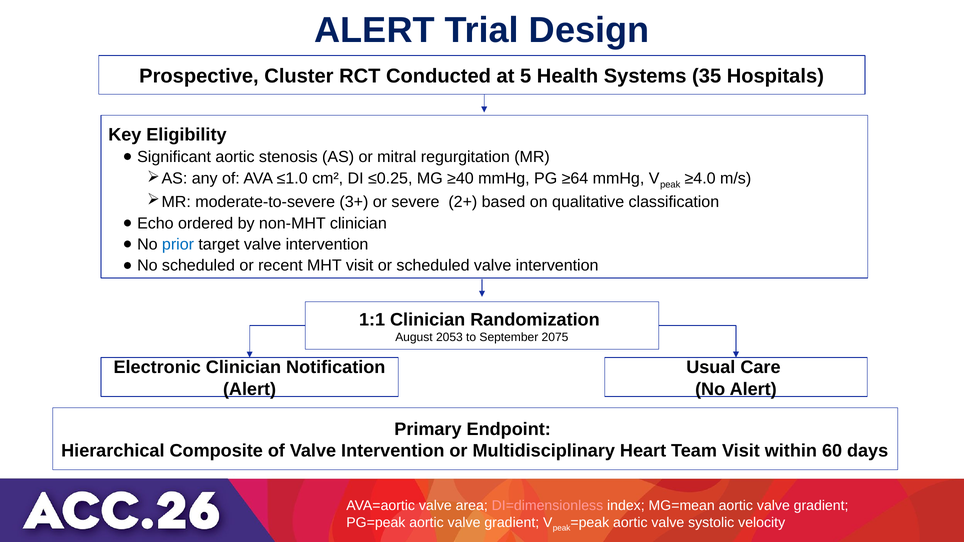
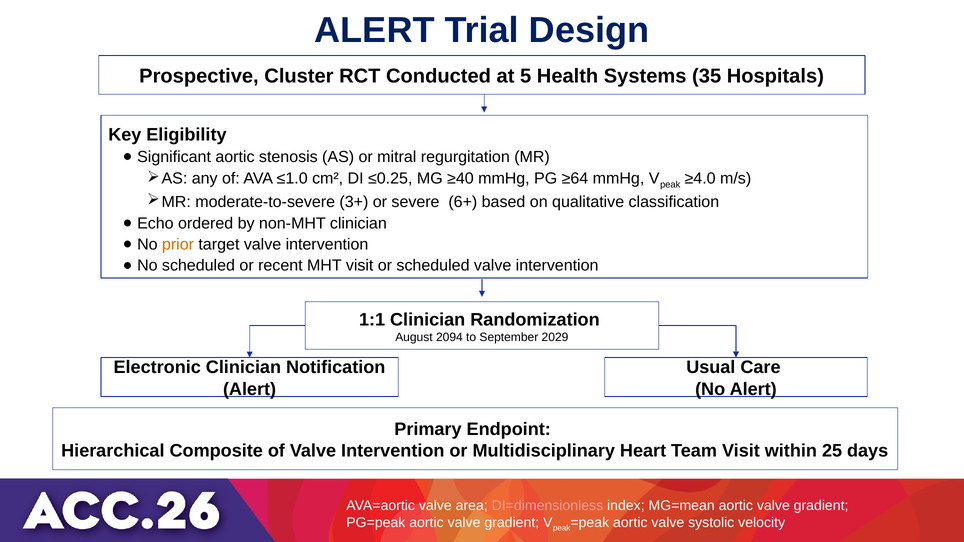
2+: 2+ -> 6+
prior colour: blue -> orange
2053: 2053 -> 2094
2075: 2075 -> 2029
60: 60 -> 25
